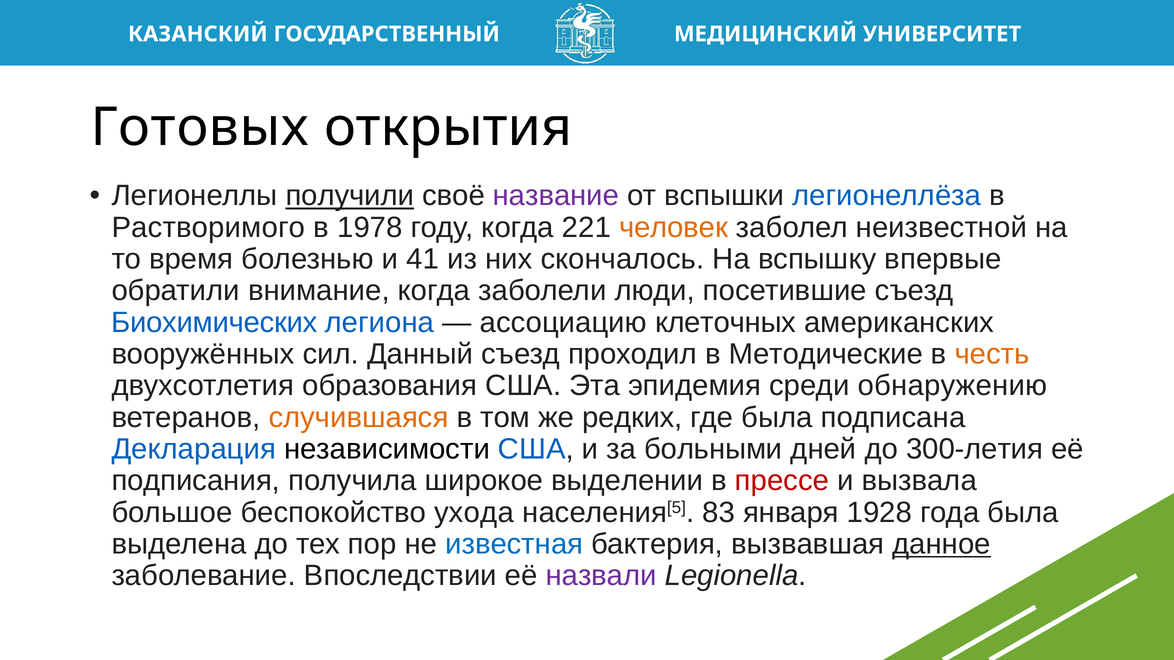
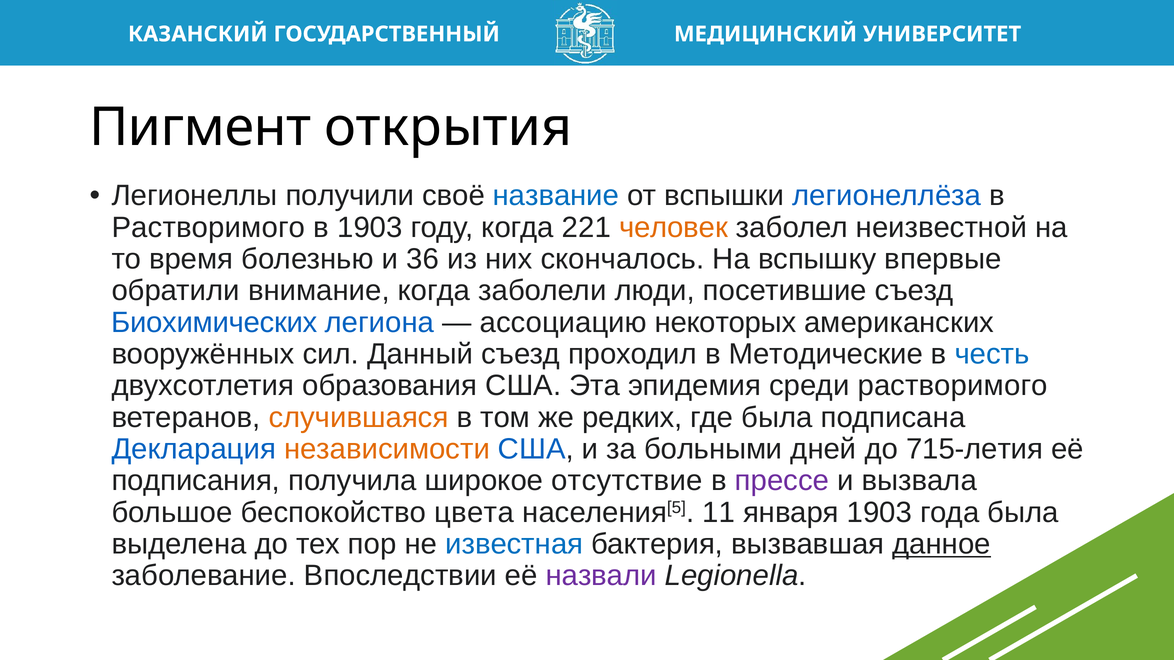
Готовых: Готовых -> Пигмент
получили underline: present -> none
название colour: purple -> blue
в 1978: 1978 -> 1903
41: 41 -> 36
клеточных: клеточных -> некоторых
честь colour: orange -> blue
среди обнаружению: обнаружению -> растворимого
независимости colour: black -> orange
300-летия: 300-летия -> 715-летия
выделении: выделении -> отсутствие
прессе colour: red -> purple
ухода: ухода -> цвета
83: 83 -> 11
января 1928: 1928 -> 1903
